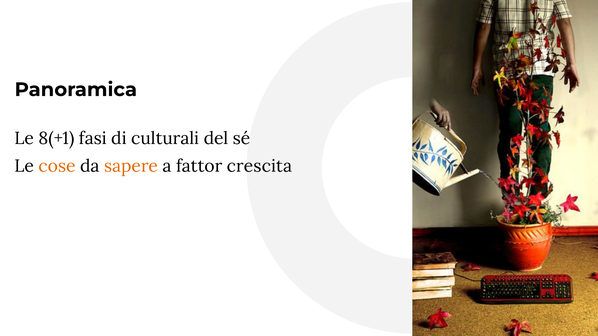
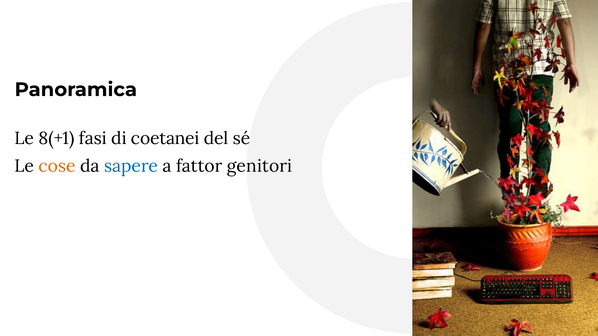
culturali: culturali -> coetanei
sapere colour: orange -> blue
crescita: crescita -> genitori
